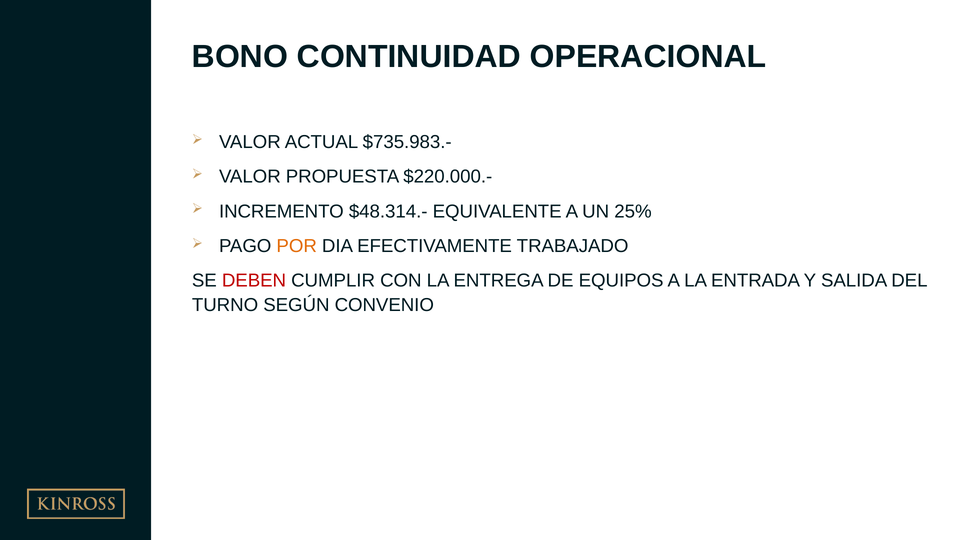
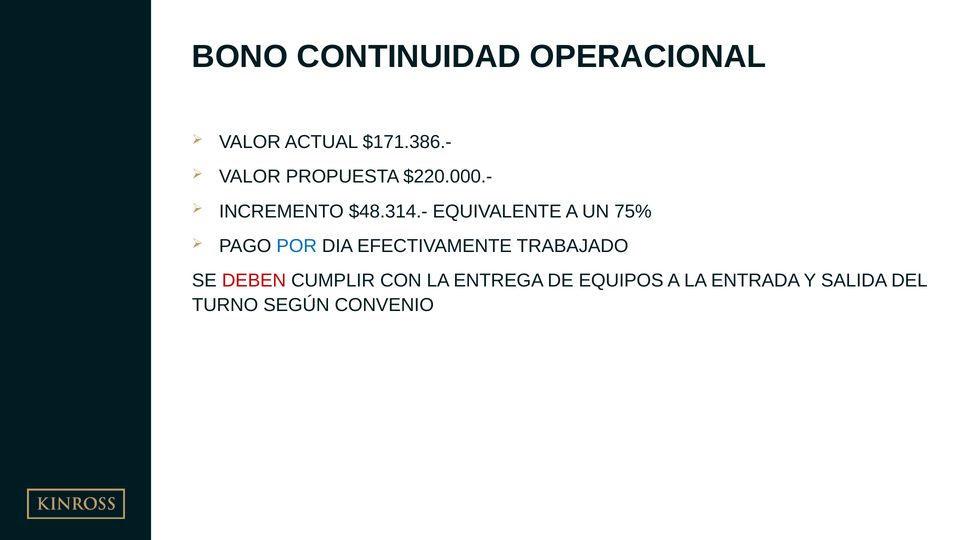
$735.983.-: $735.983.- -> $171.386.-
25%: 25% -> 75%
POR colour: orange -> blue
